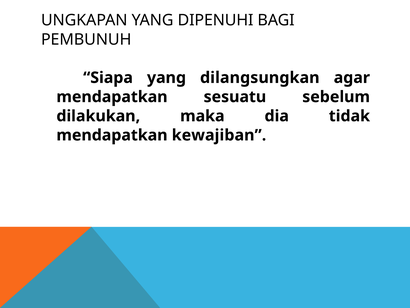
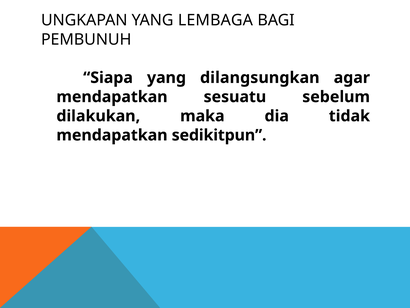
DIPENUHI: DIPENUHI -> LEMBAGA
kewajiban: kewajiban -> sedikitpun
